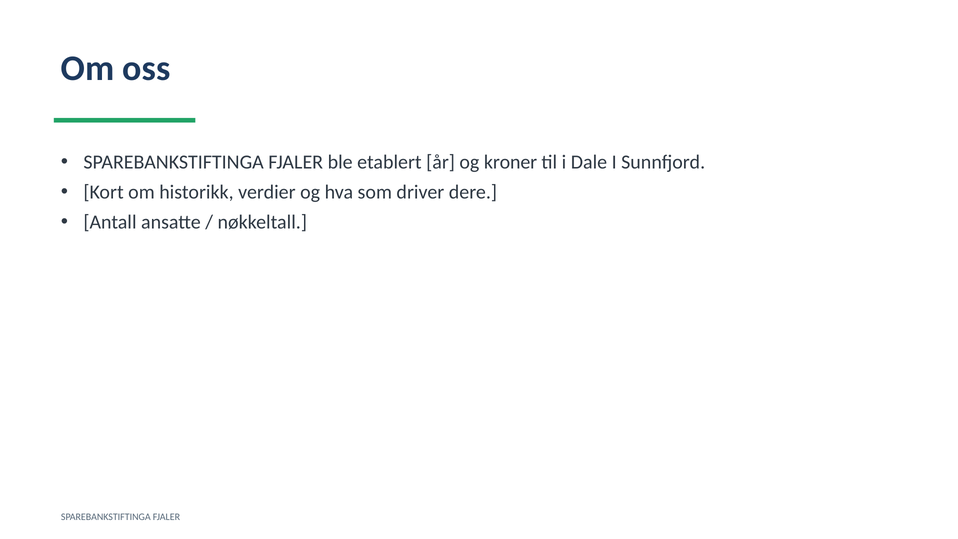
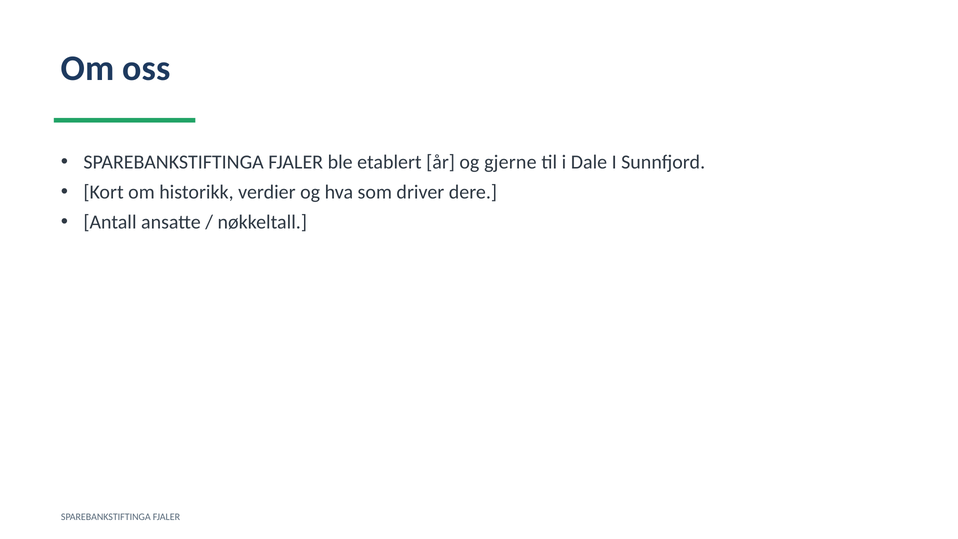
kroner: kroner -> gjerne
